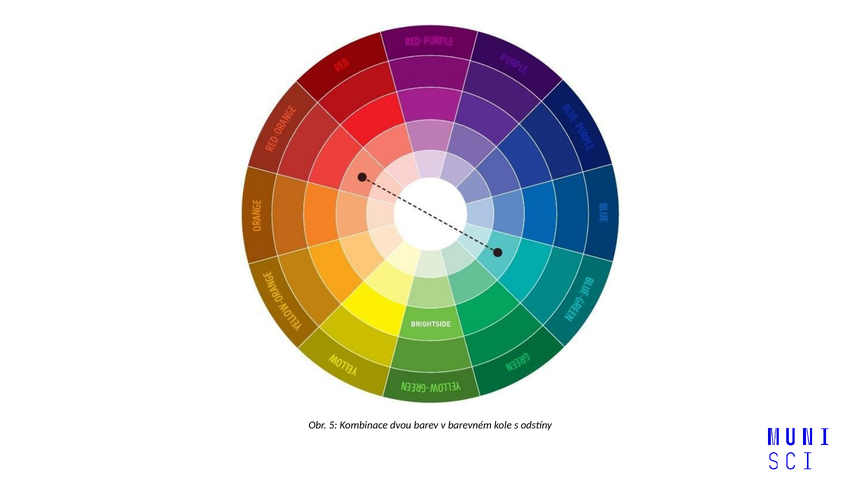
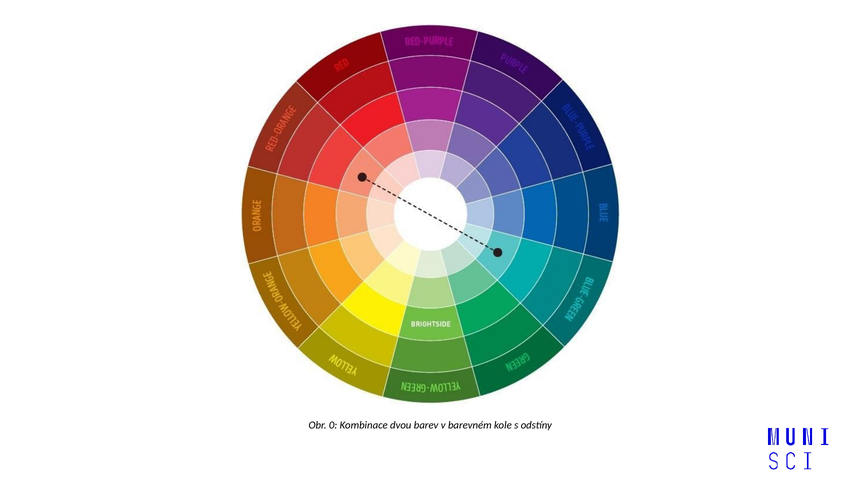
5: 5 -> 0
